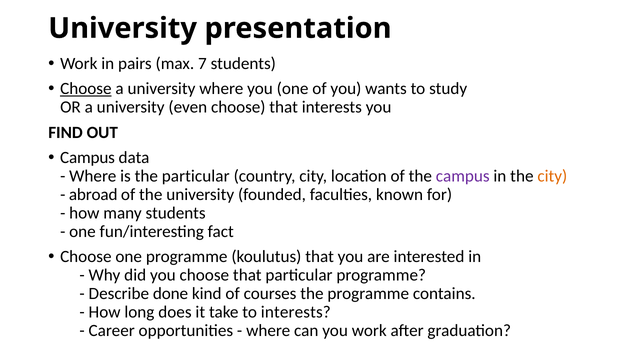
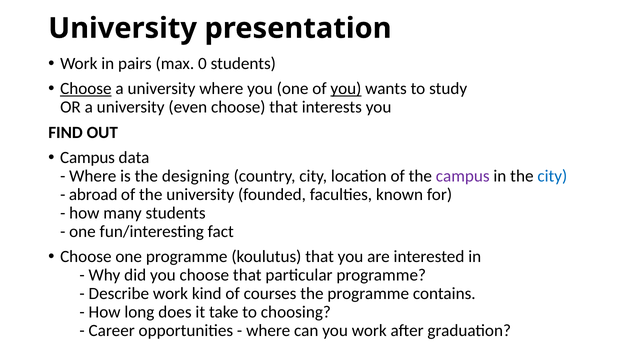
7: 7 -> 0
you at (346, 89) underline: none -> present
the particular: particular -> designing
city at (552, 176) colour: orange -> blue
Describe done: done -> work
to interests: interests -> choosing
